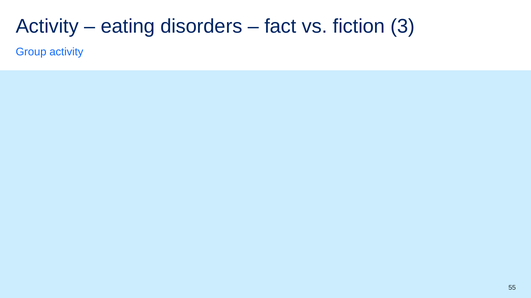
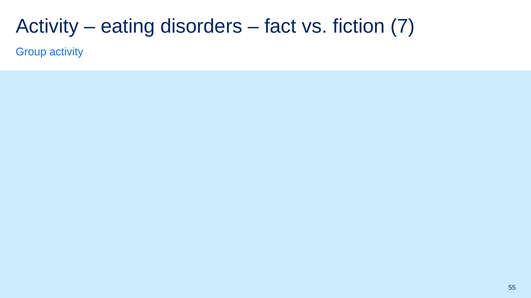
3: 3 -> 7
